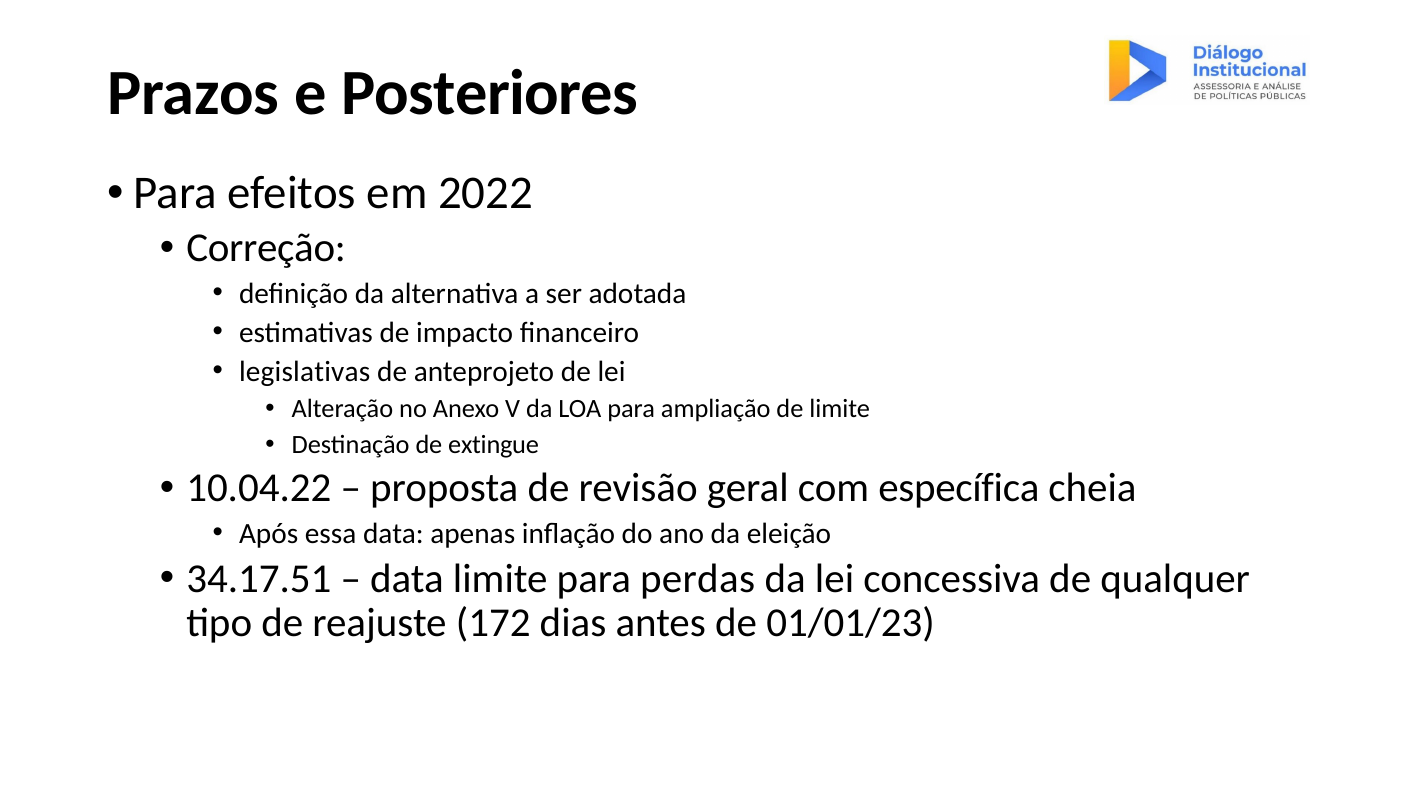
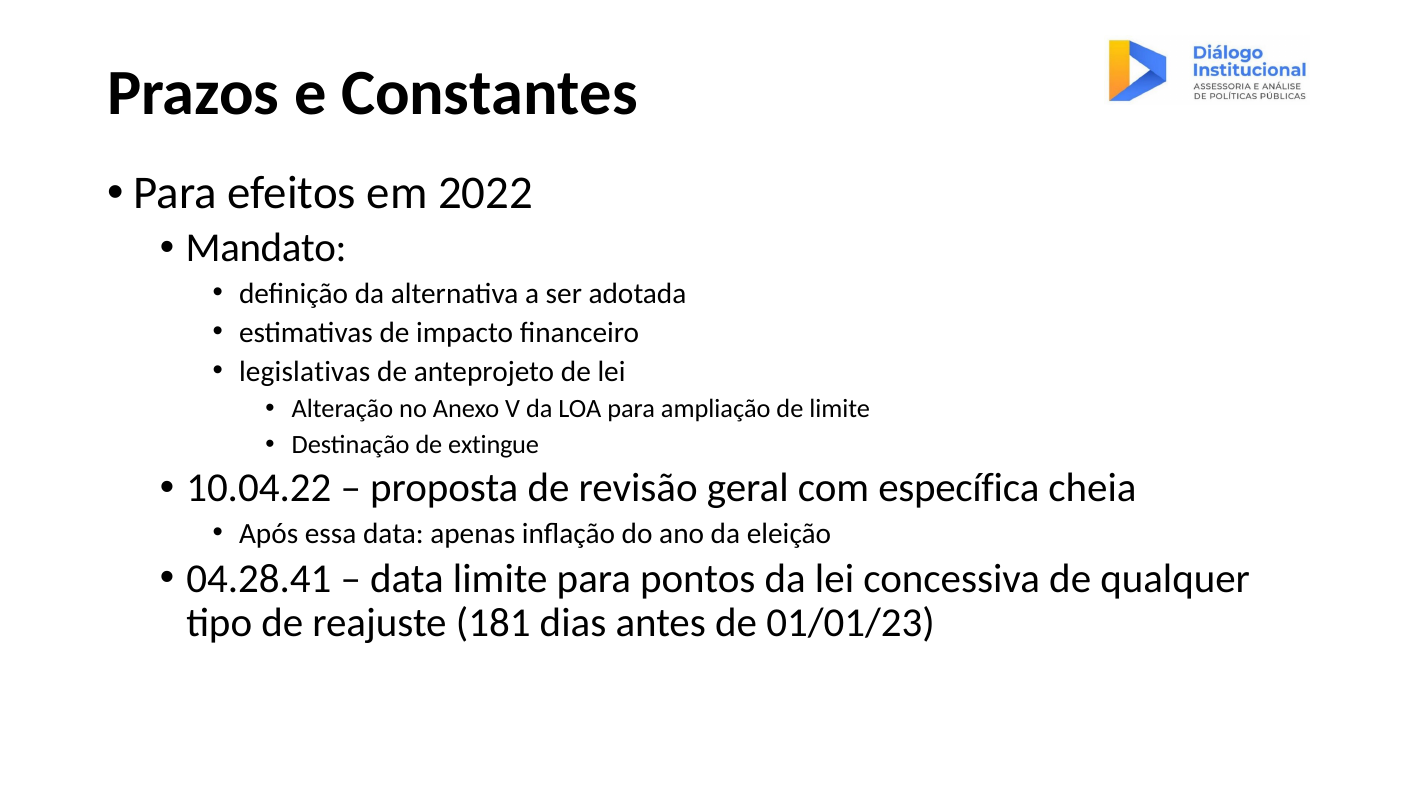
Posteriores: Posteriores -> Constantes
Correção: Correção -> Mandato
34.17.51: 34.17.51 -> 04.28.41
perdas: perdas -> pontos
172: 172 -> 181
